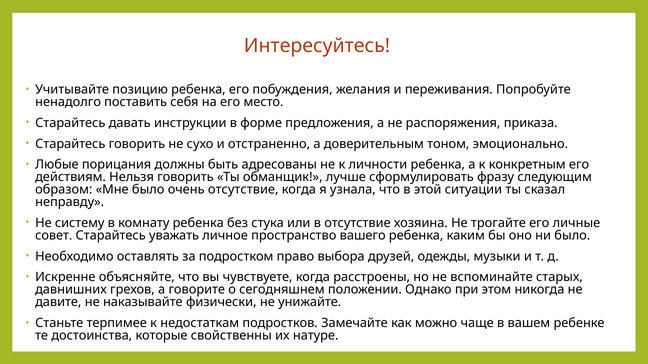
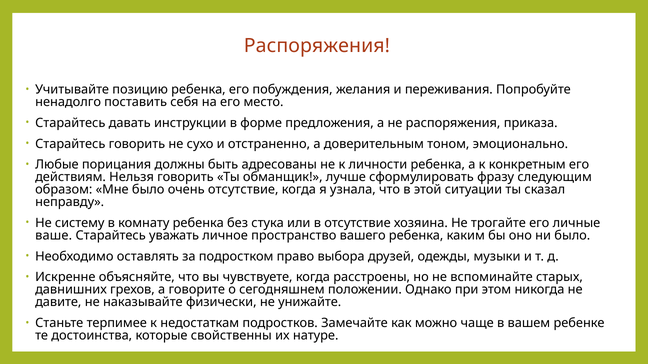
Интересуйтесь at (317, 46): Интересуйтесь -> Распоряжения
совет: совет -> ваше
